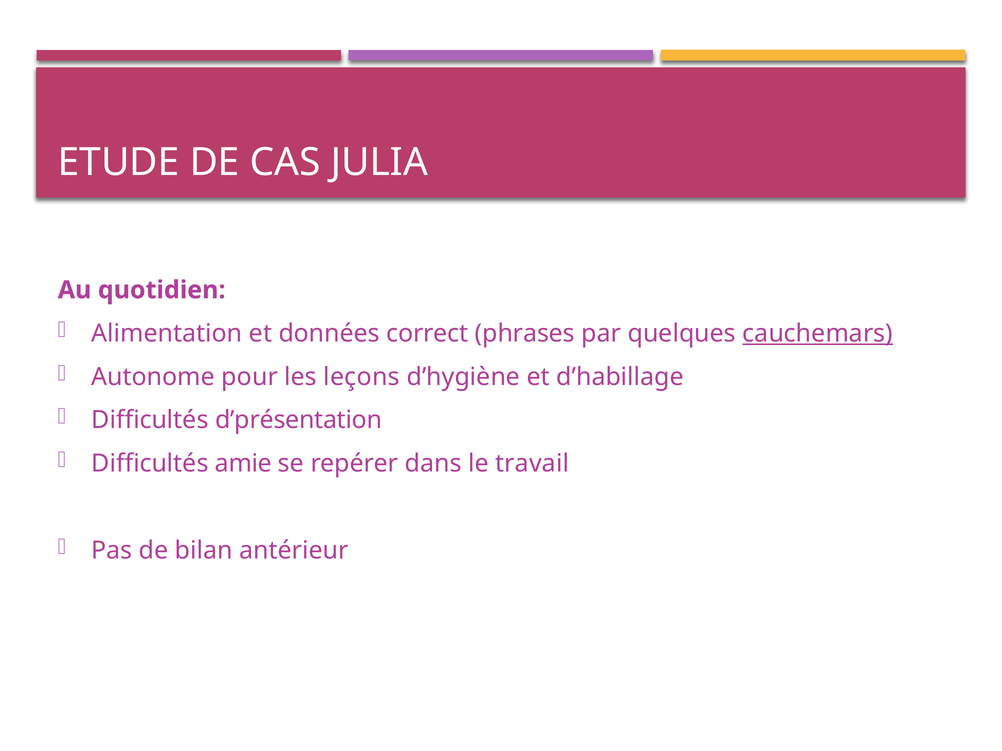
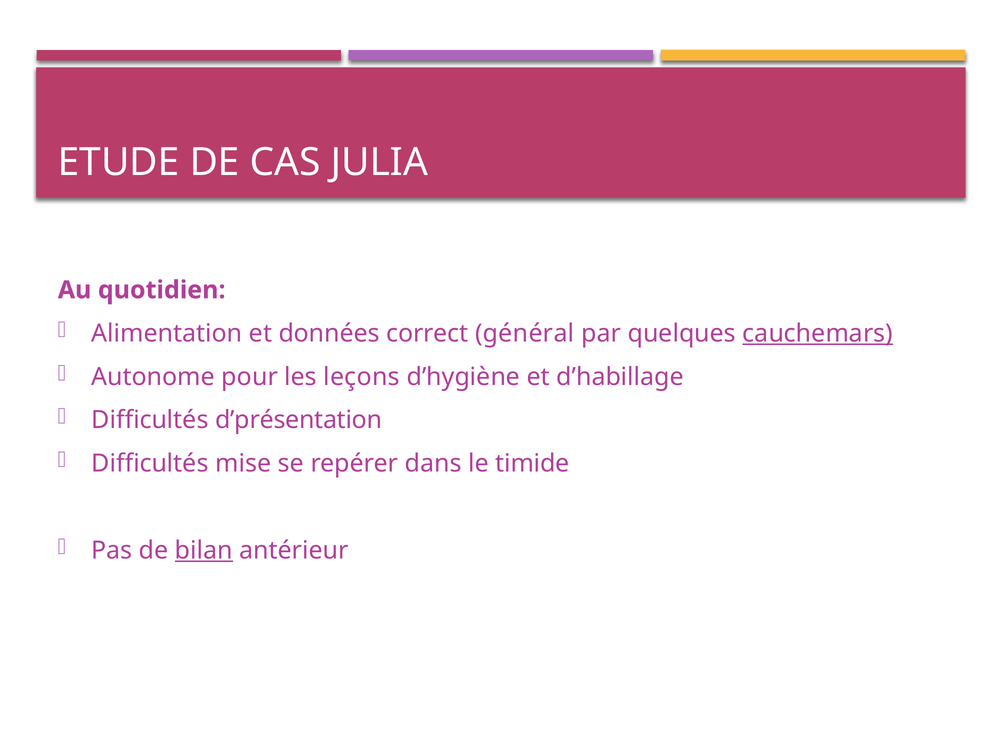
phrases: phrases -> général
amie: amie -> mise
travail: travail -> timide
bilan underline: none -> present
